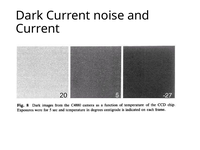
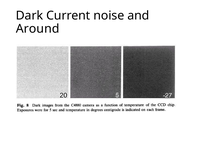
Current at (38, 29): Current -> Around
